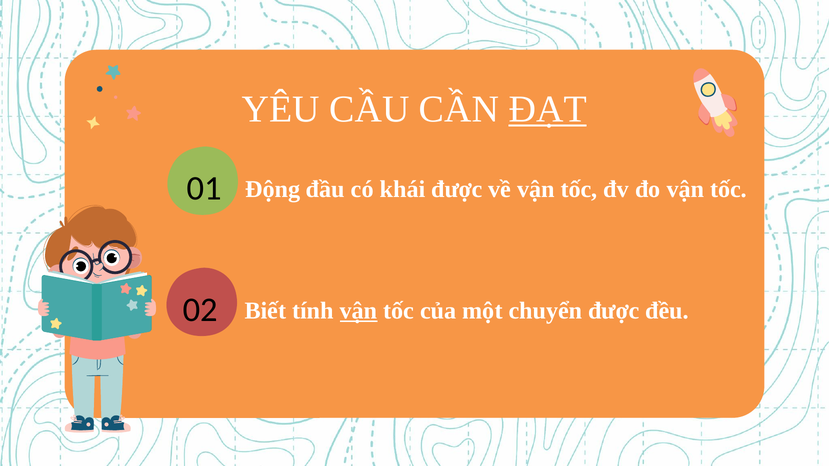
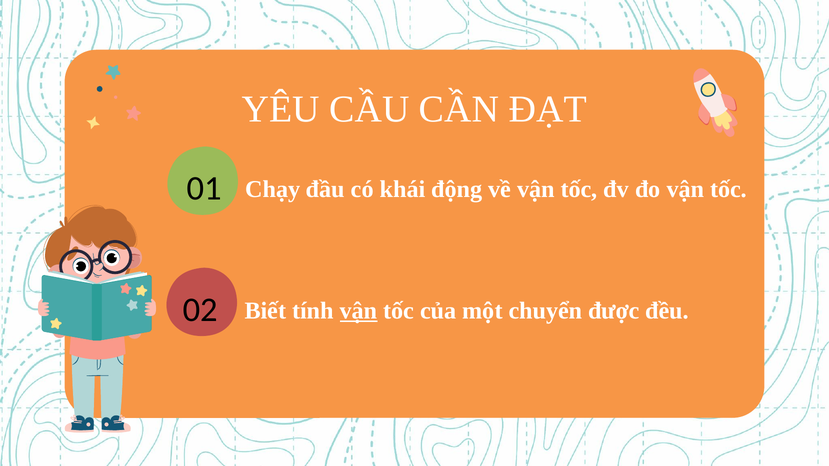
ĐẠT underline: present -> none
Động: Động -> Chạy
khái được: được -> động
